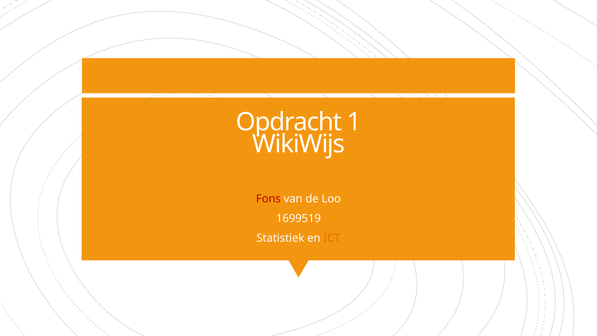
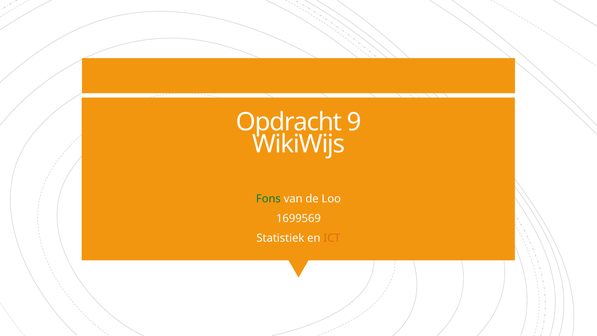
1: 1 -> 9
Fons colour: red -> green
1699519: 1699519 -> 1699569
